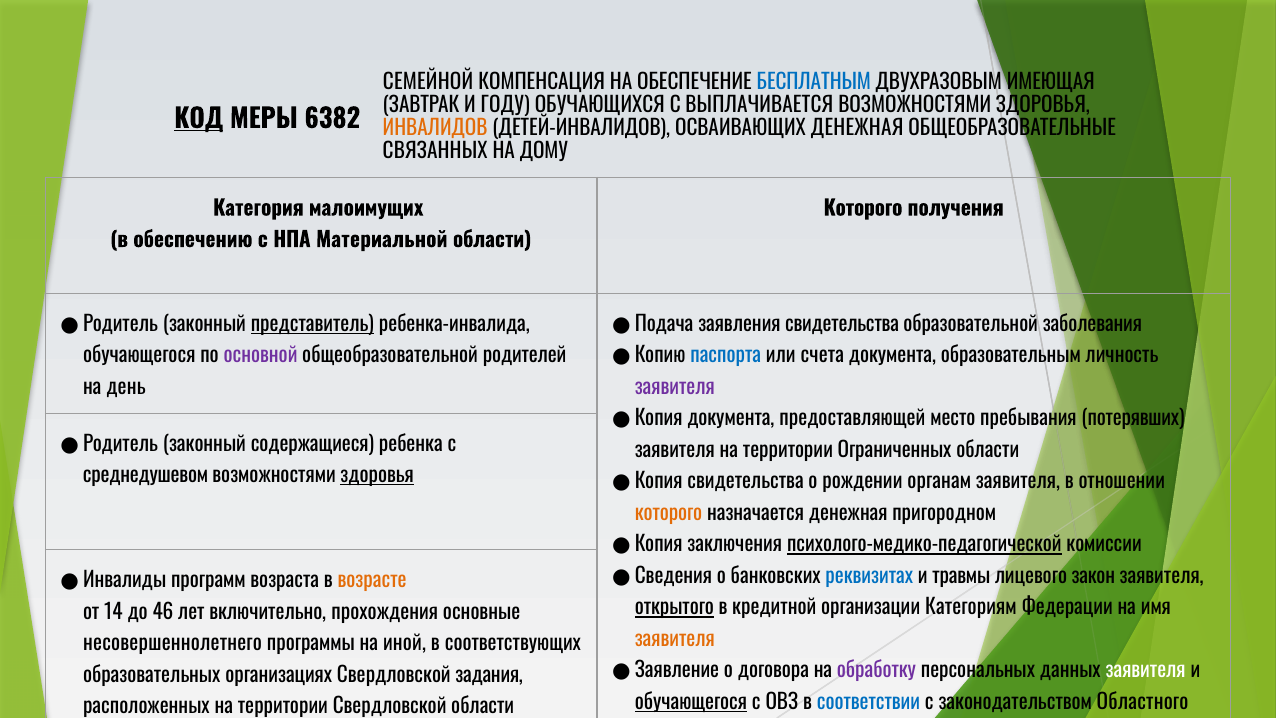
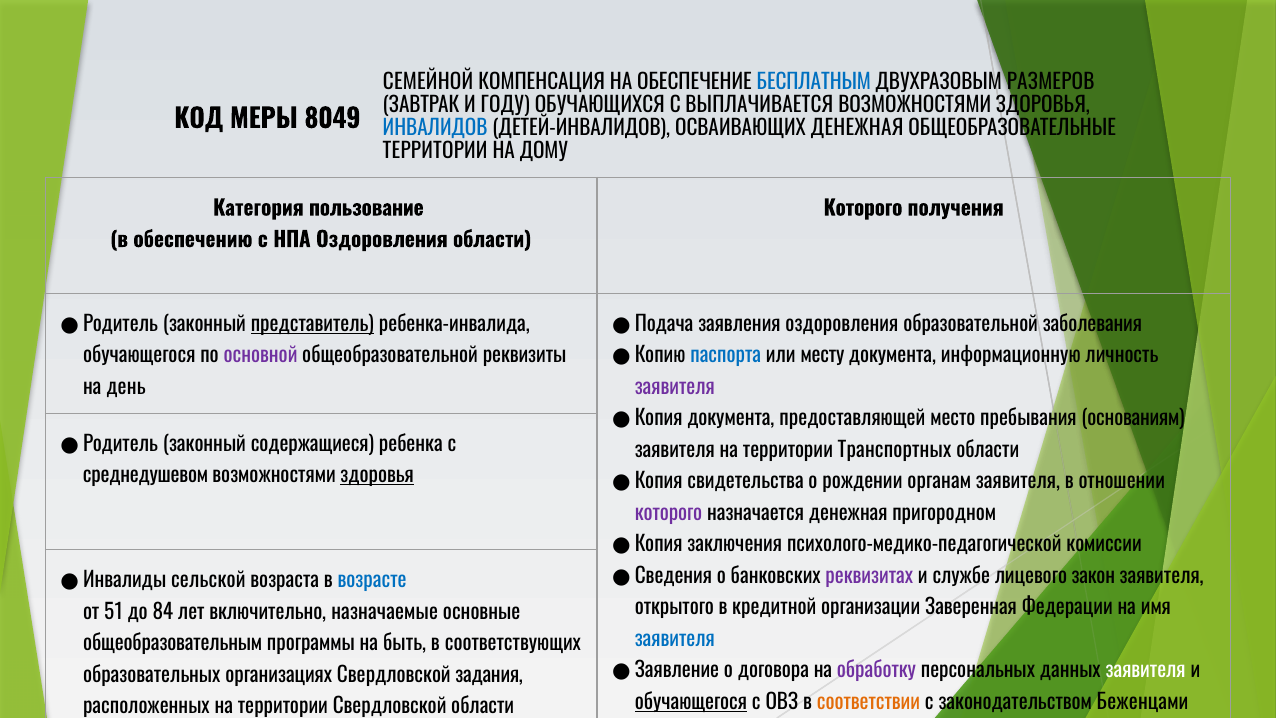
ИМЕЮЩАЯ: ИМЕЮЩАЯ -> РАЗМЕРОВ
КОД underline: present -> none
6382: 6382 -> 8049
ИНВАЛИДОВ colour: orange -> blue
СВЯЗАННЫХ at (435, 152): СВЯЗАННЫХ -> ТЕРРИТОРИИ
малоимущих: малоимущих -> пользование
НПА Материальной: Материальной -> Оздоровления
заявления свидетельства: свидетельства -> оздоровления
счета: счета -> месту
образовательным: образовательным -> информационную
родителей: родителей -> реквизиты
потерявших: потерявших -> основаниям
Ограниченных: Ограниченных -> Транспортных
которого at (669, 513) colour: orange -> purple
психолого-медико-педагогической underline: present -> none
реквизитах colour: blue -> purple
травмы: травмы -> службе
программ: программ -> сельской
возрасте colour: orange -> blue
открытого underline: present -> none
Категориям: Категориям -> Заверенная
14: 14 -> 51
46: 46 -> 84
прохождения: прохождения -> назначаемые
заявителя at (675, 639) colour: orange -> blue
несовершеннолетнего: несовершеннолетнего -> общеобразовательным
иной: иной -> быть
соответствии colour: blue -> orange
Областного: Областного -> Беженцами
